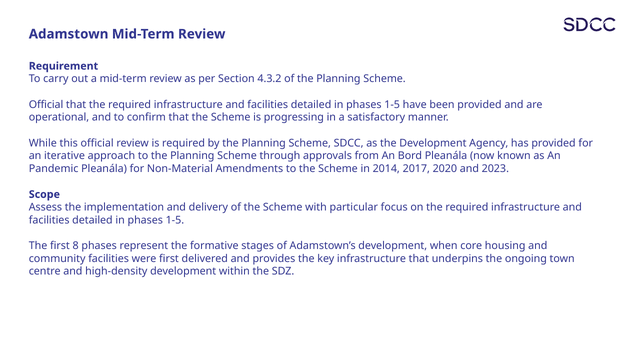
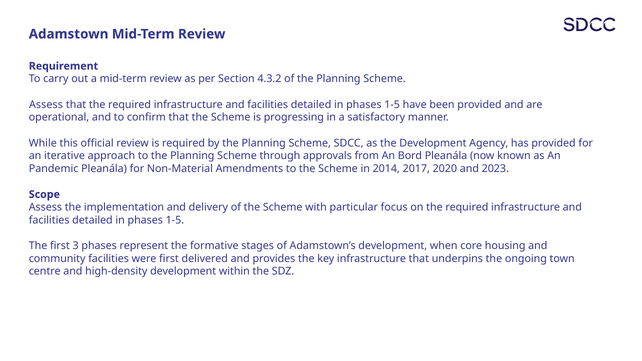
Official at (46, 105): Official -> Assess
8: 8 -> 3
